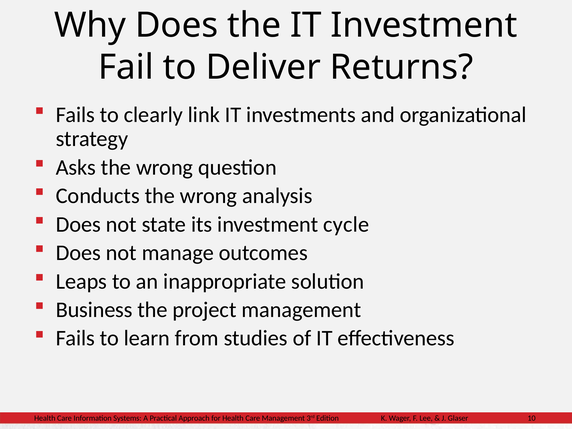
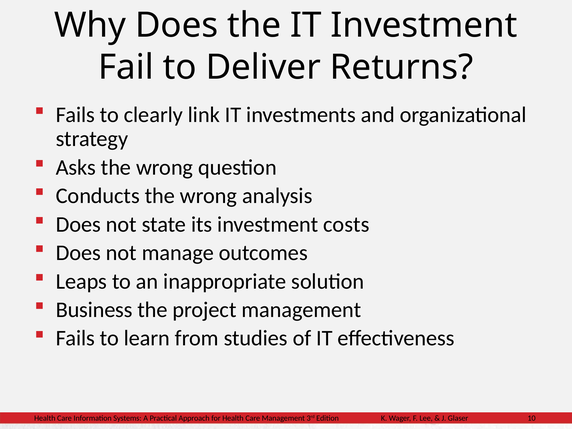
cycle: cycle -> costs
